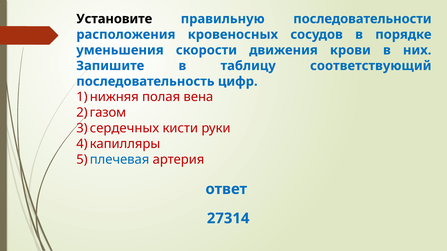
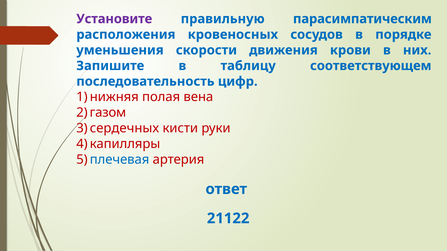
Установите colour: black -> purple
последовательности: последовательности -> парасимпатическим
соответствующий: соответствующий -> соответствующем
27314: 27314 -> 21122
